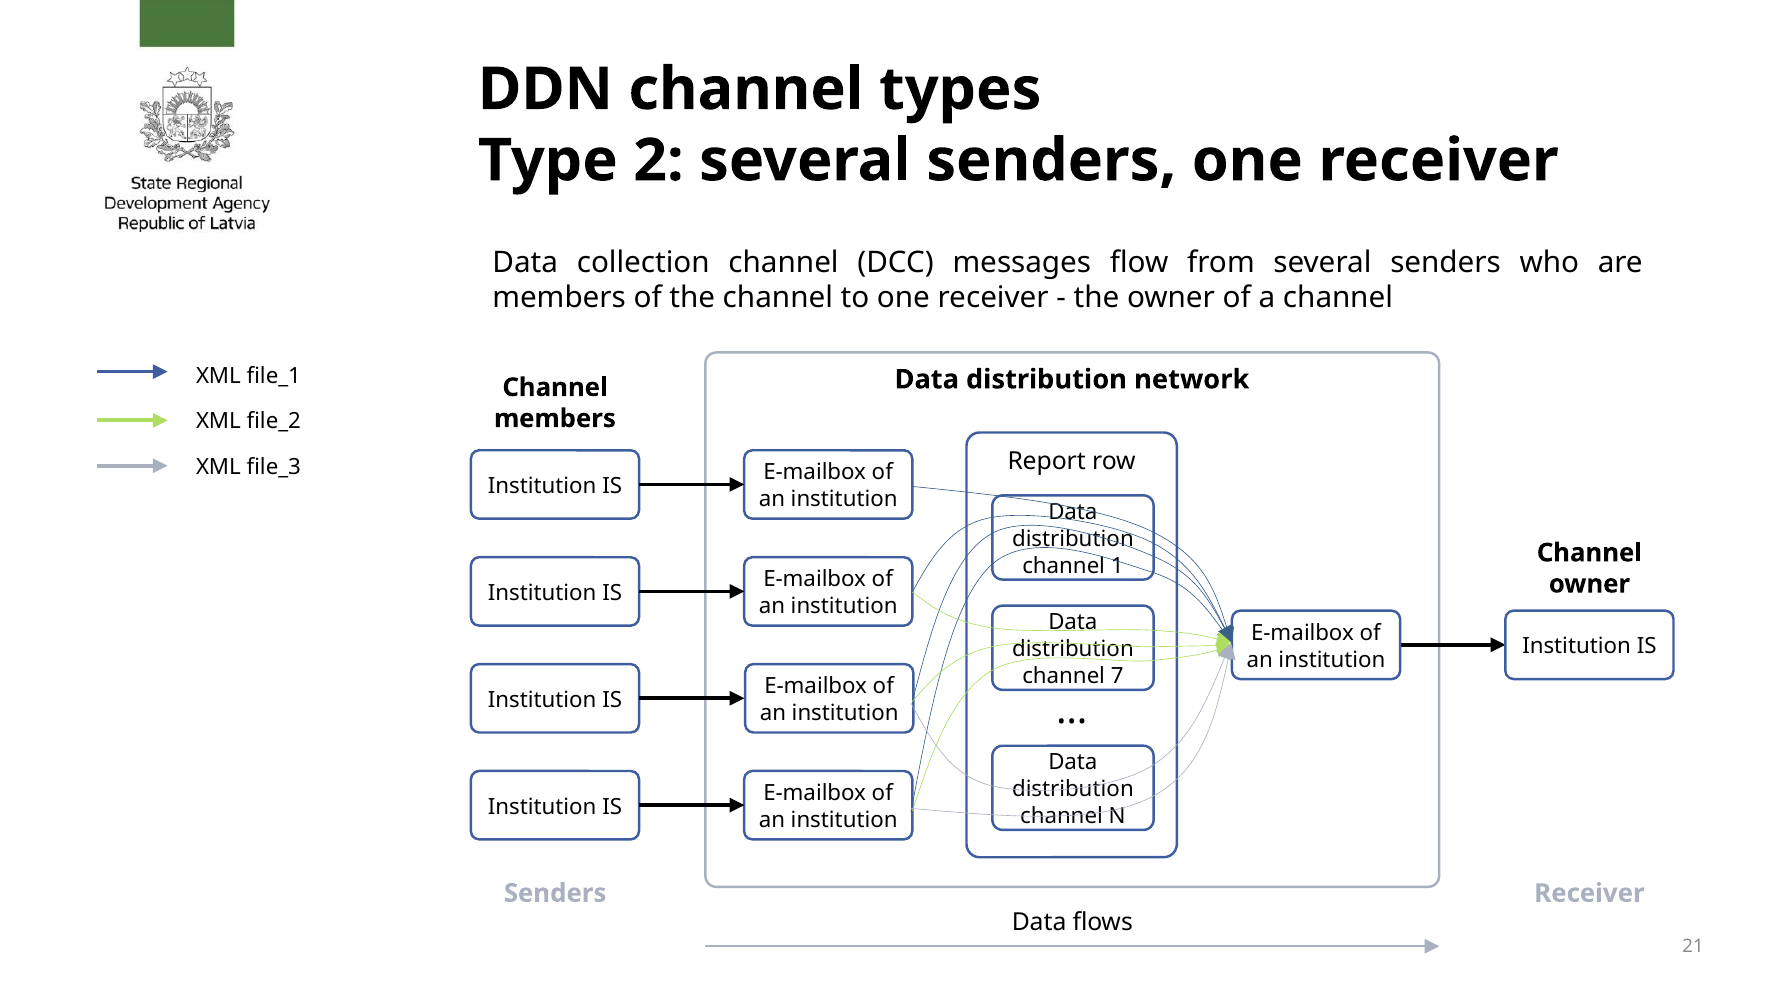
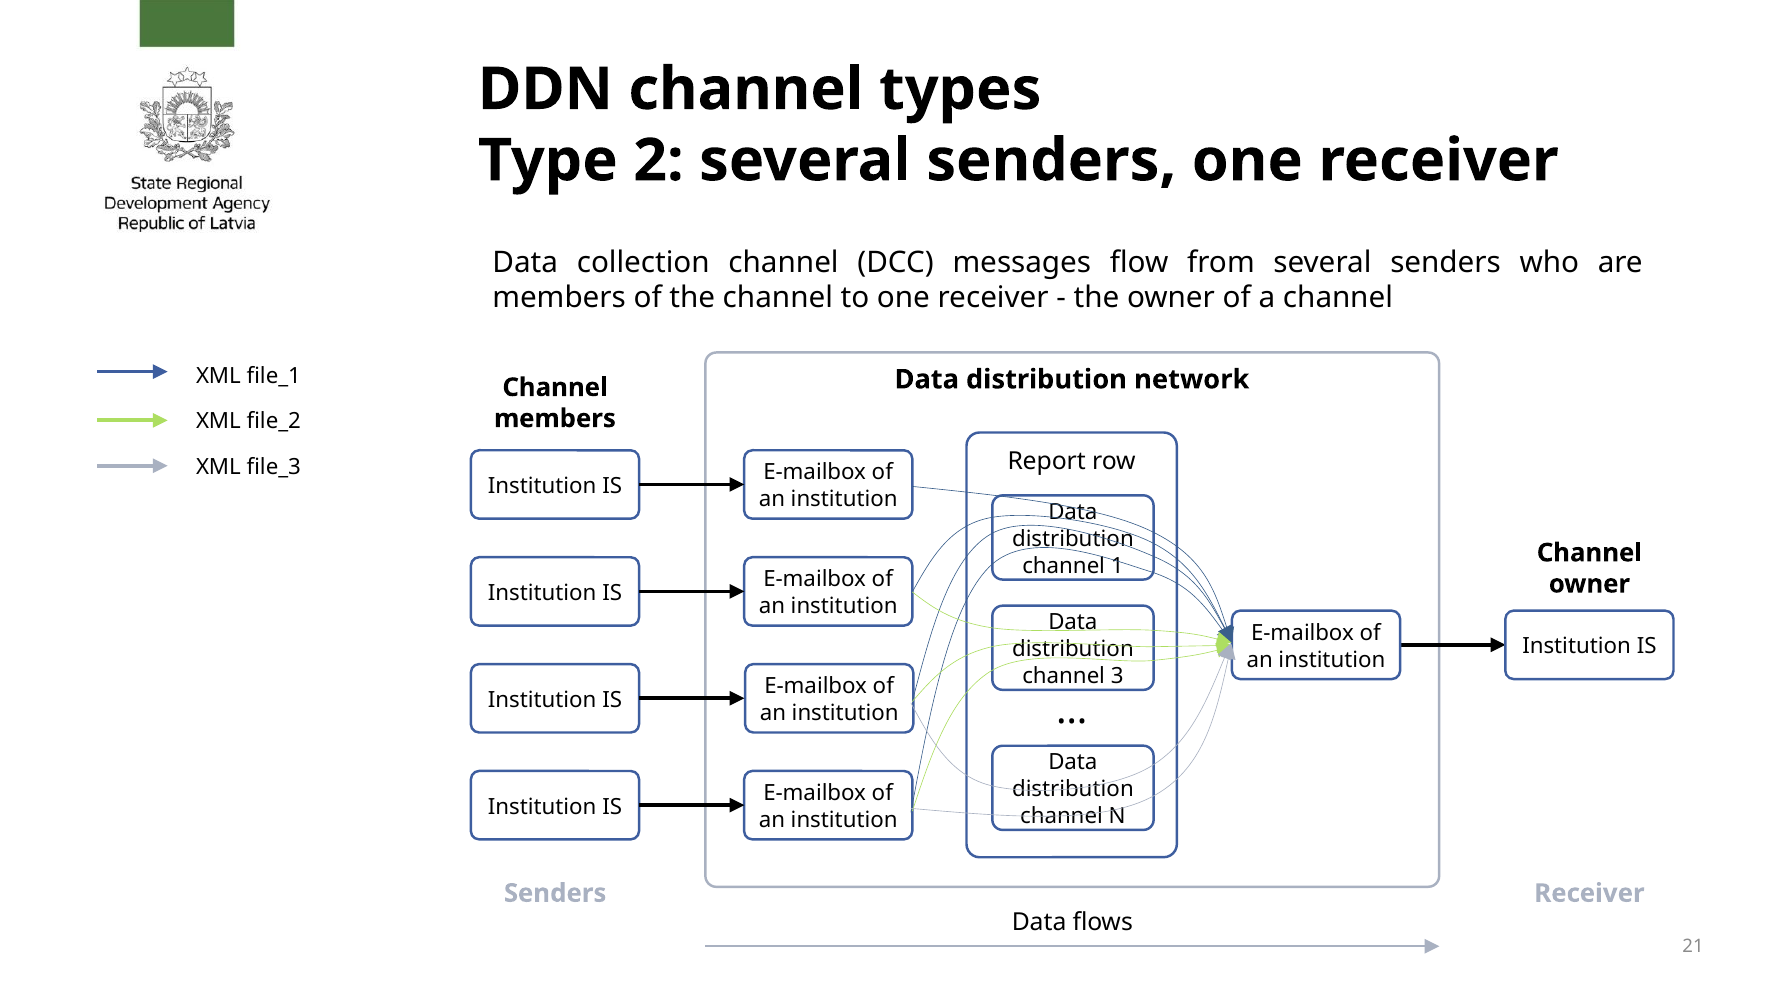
7: 7 -> 3
